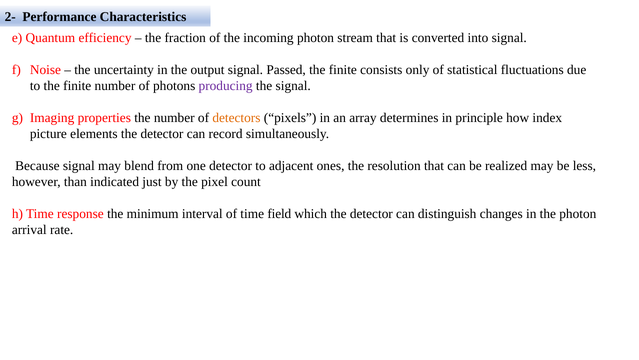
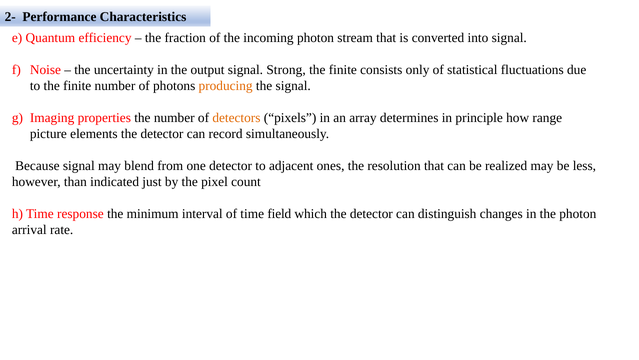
Passed: Passed -> Strong
producing colour: purple -> orange
index: index -> range
